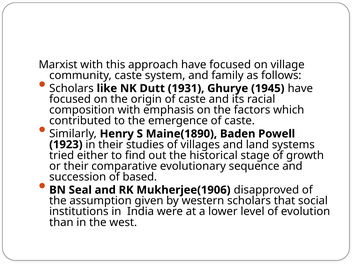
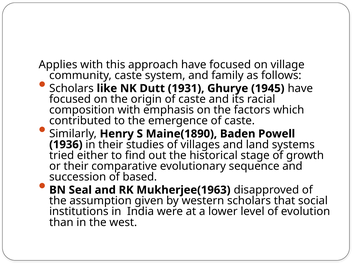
Marxist: Marxist -> Applies
1923: 1923 -> 1936
Mukherjee(1906: Mukherjee(1906 -> Mukherjee(1963
